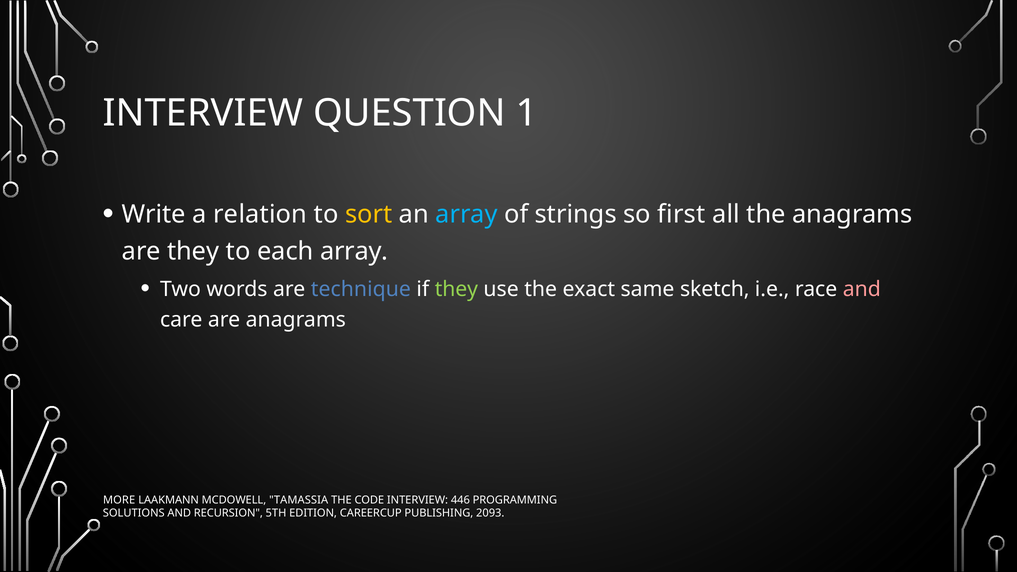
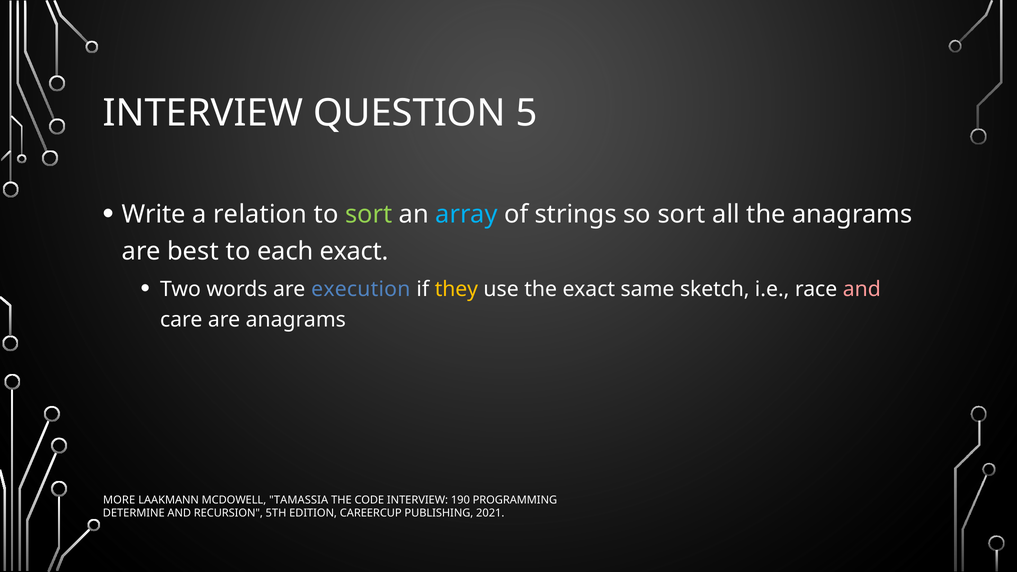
1: 1 -> 5
sort at (369, 215) colour: yellow -> light green
so first: first -> sort
are they: they -> best
each array: array -> exact
technique: technique -> execution
they at (456, 289) colour: light green -> yellow
446: 446 -> 190
SOLUTIONS: SOLUTIONS -> DETERMINE
2093: 2093 -> 2021
